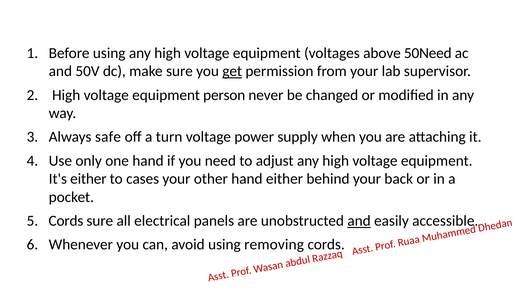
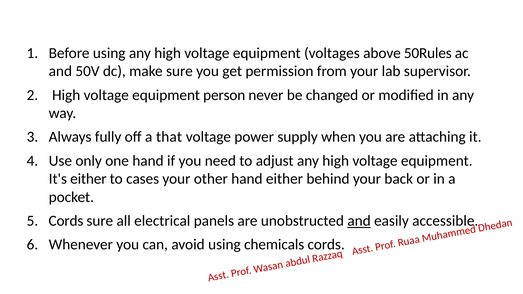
50Need: 50Need -> 50Rules
get underline: present -> none
safe: safe -> fully
turn: turn -> that
removing: removing -> chemicals
